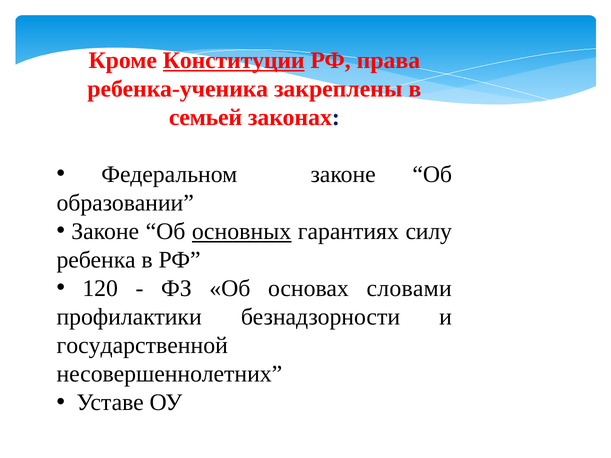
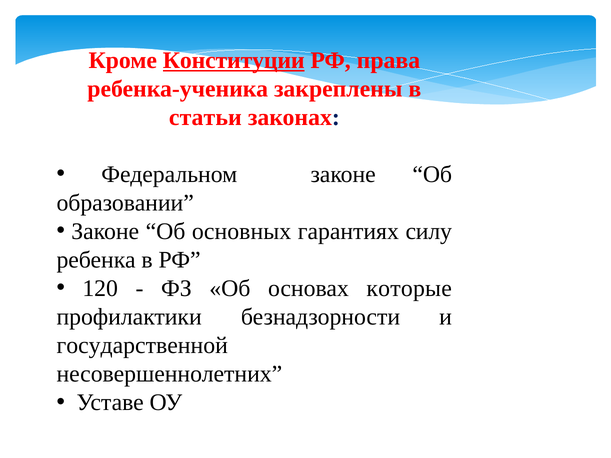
семьей: семьей -> статьи
основных underline: present -> none
словами: словами -> которые
